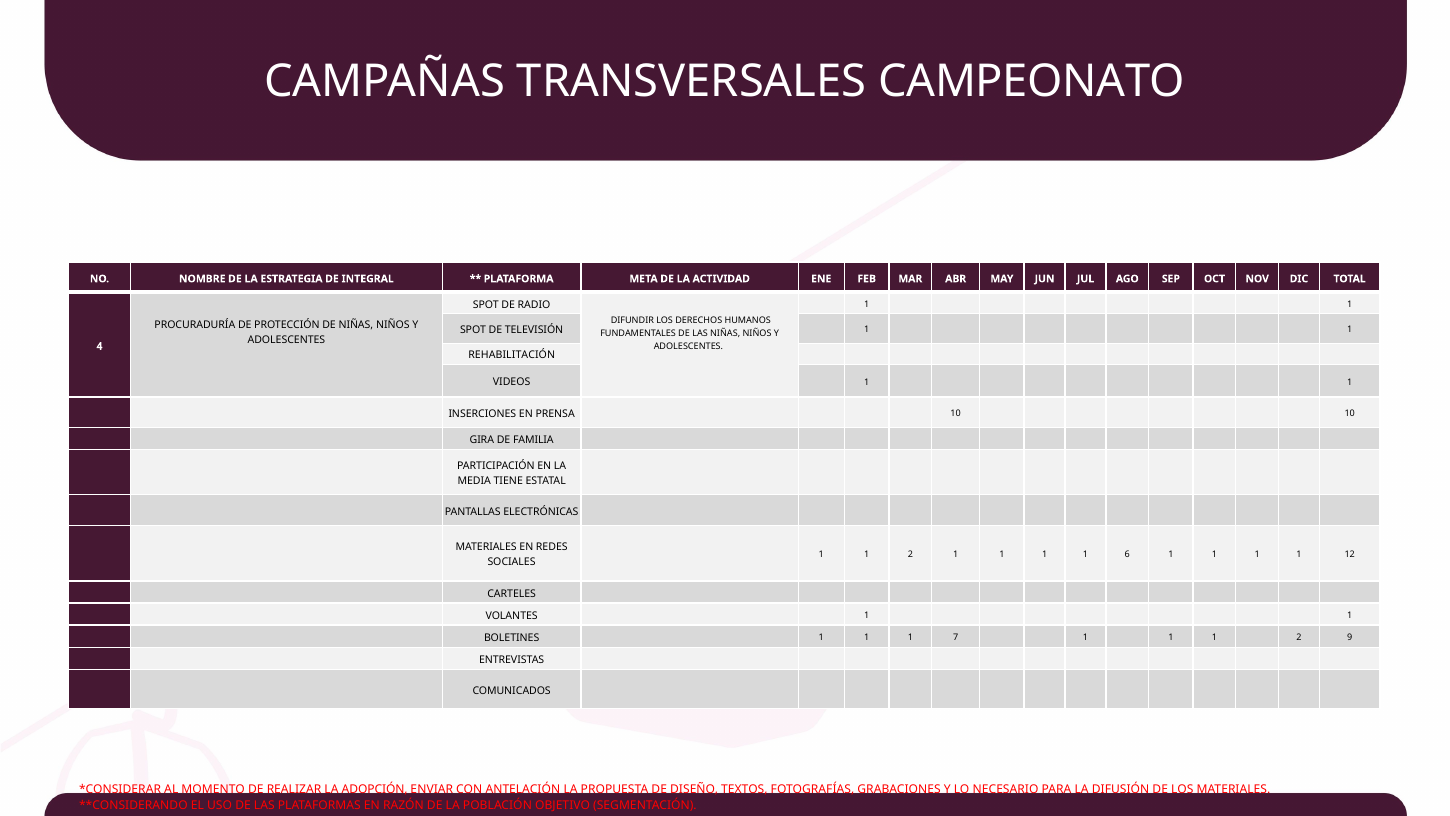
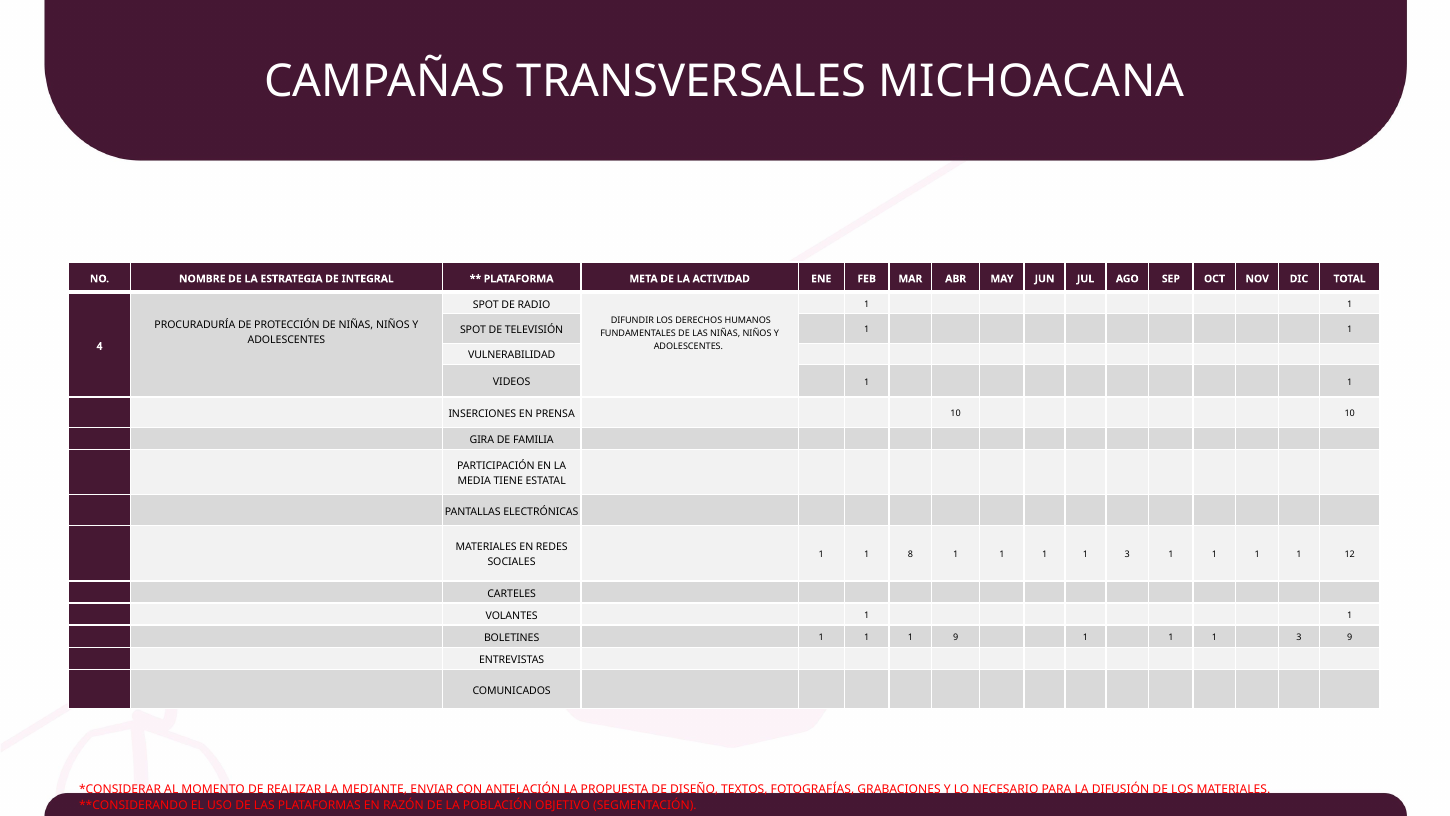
CAMPEONATO: CAMPEONATO -> MICHOACANA
REHABILITACIÓN: REHABILITACIÓN -> VULNERABILIDAD
2 at (910, 554): 2 -> 8
6 at (1127, 554): 6 -> 3
1 7: 7 -> 9
2 at (1299, 637): 2 -> 3
ADOPCIÓN: ADOPCIÓN -> MEDIANTE
